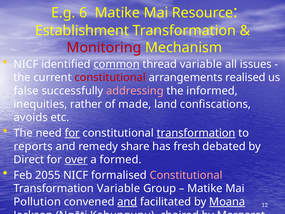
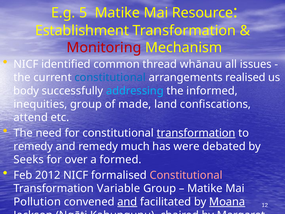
6: 6 -> 5
common underline: present -> none
thread variable: variable -> whānau
constitutional at (110, 77) colour: red -> blue
false: false -> body
addressing colour: pink -> light blue
inequities rather: rather -> group
avoids: avoids -> attend
for at (72, 133) underline: present -> none
reports at (33, 146): reports -> remedy
share: share -> much
fresh: fresh -> were
Direct: Direct -> Seeks
over underline: present -> none
2055: 2055 -> 2012
